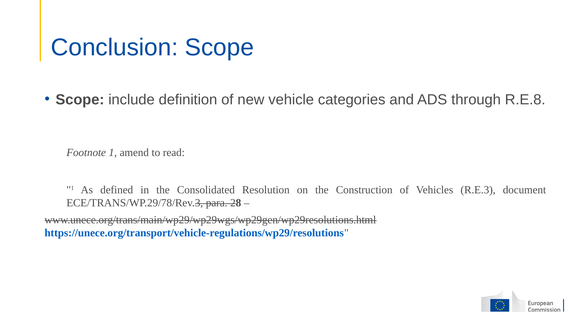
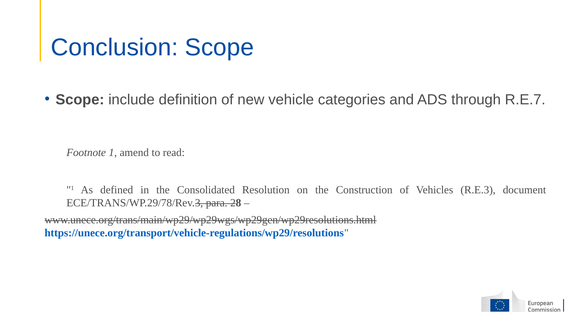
R.E.8: R.E.8 -> R.E.7
